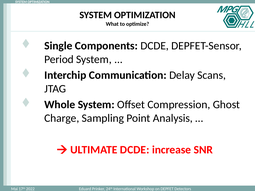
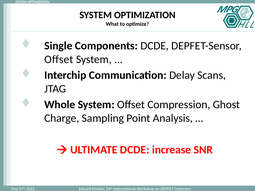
Period at (59, 59): Period -> Offset
